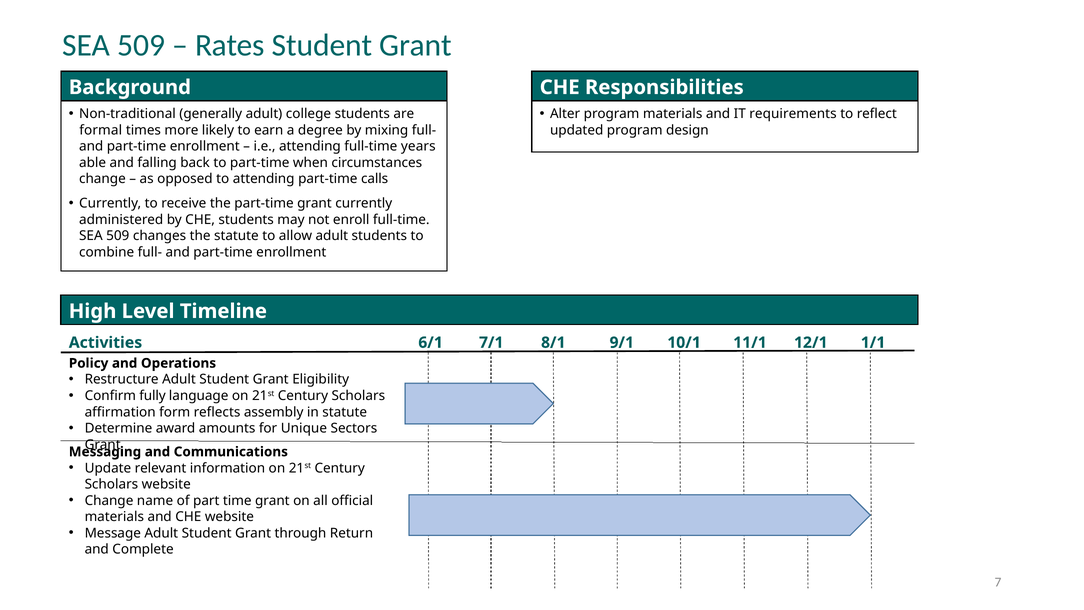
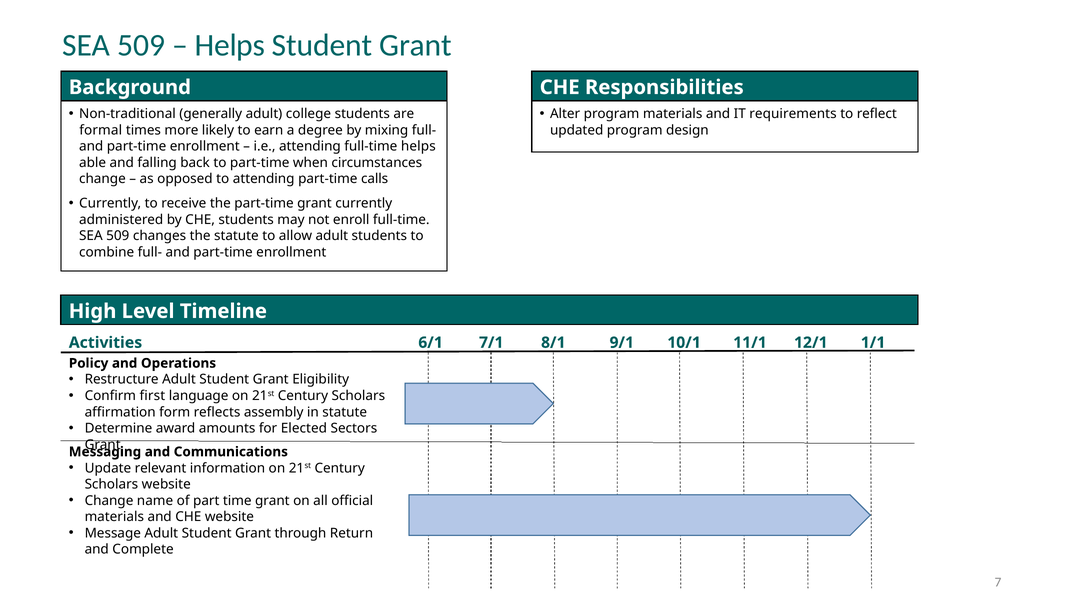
Rates at (230, 45): Rates -> Helps
full-time years: years -> helps
fully: fully -> first
Unique: Unique -> Elected
